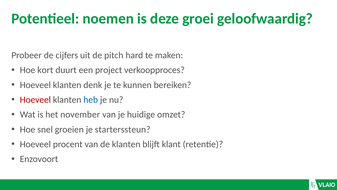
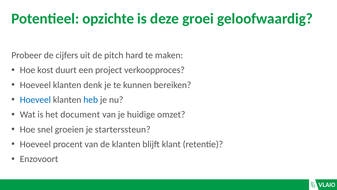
noemen: noemen -> opzichte
kort: kort -> kost
Hoeveel at (35, 100) colour: red -> blue
november: november -> document
